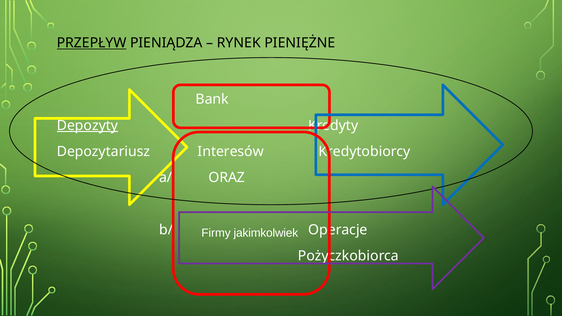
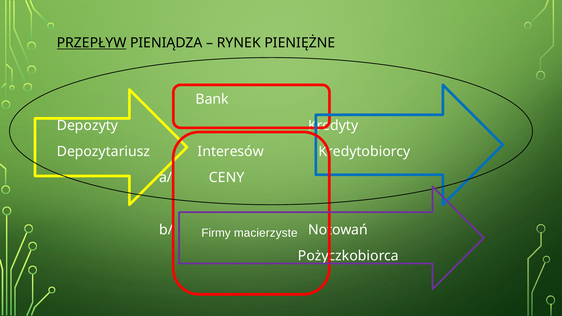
Depozyty underline: present -> none
ORAZ: ORAZ -> CENY
Operacje: Operacje -> Notowań
jakimkolwiek: jakimkolwiek -> macierzyste
